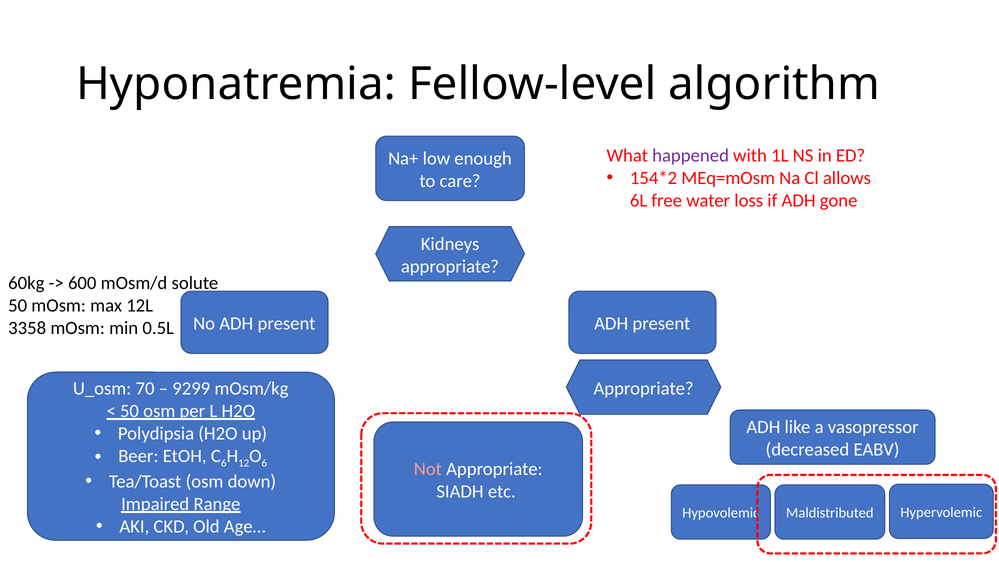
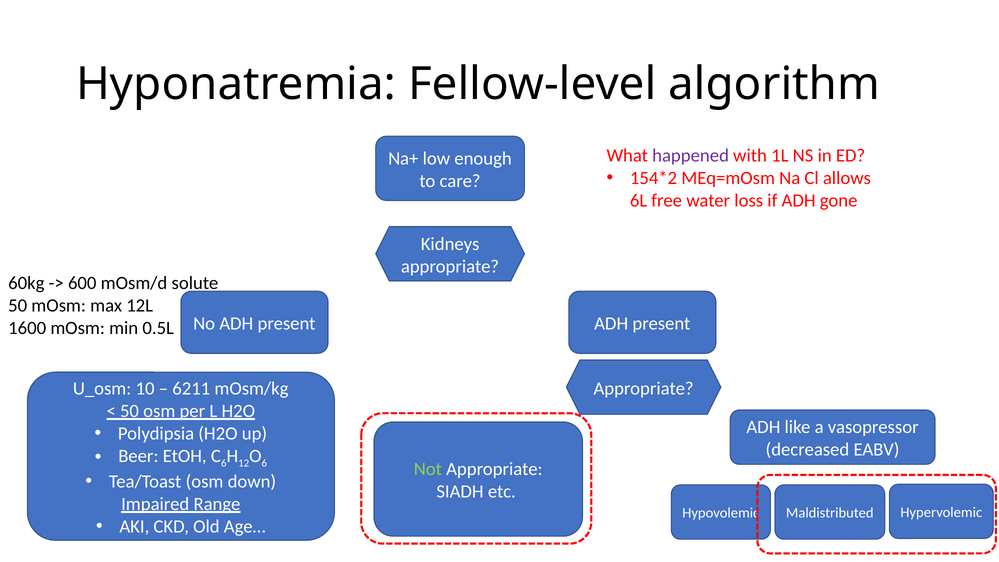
3358: 3358 -> 1600
70: 70 -> 10
9299: 9299 -> 6211
Not colour: pink -> light green
